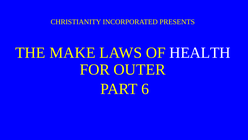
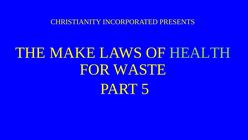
HEALTH colour: white -> light green
OUTER: OUTER -> WASTE
6: 6 -> 5
